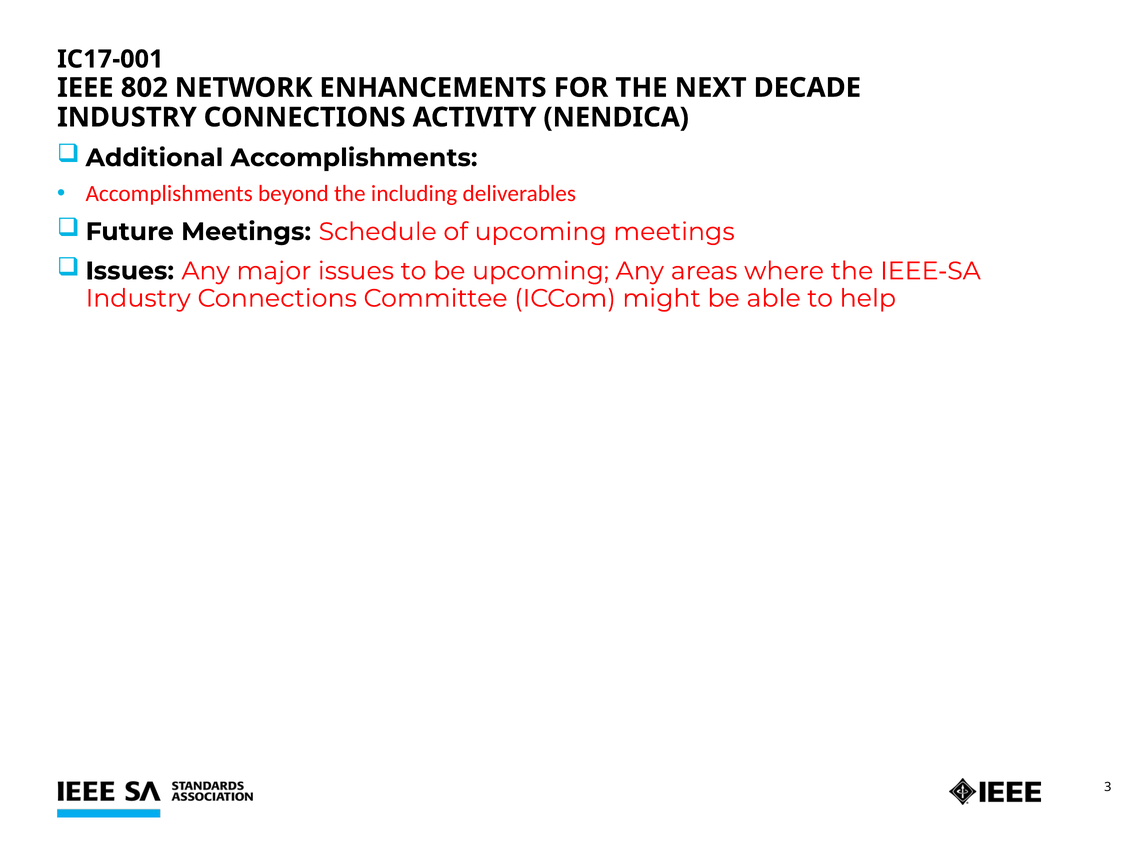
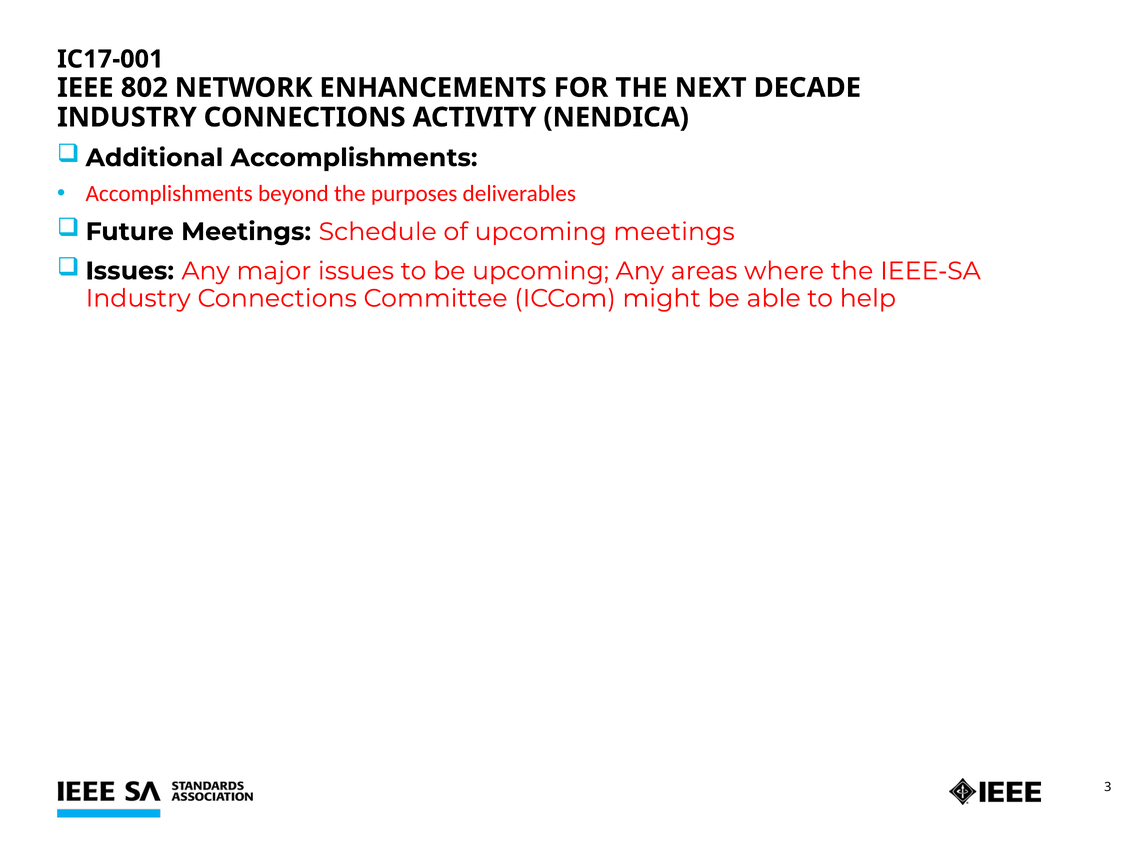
including: including -> purposes
